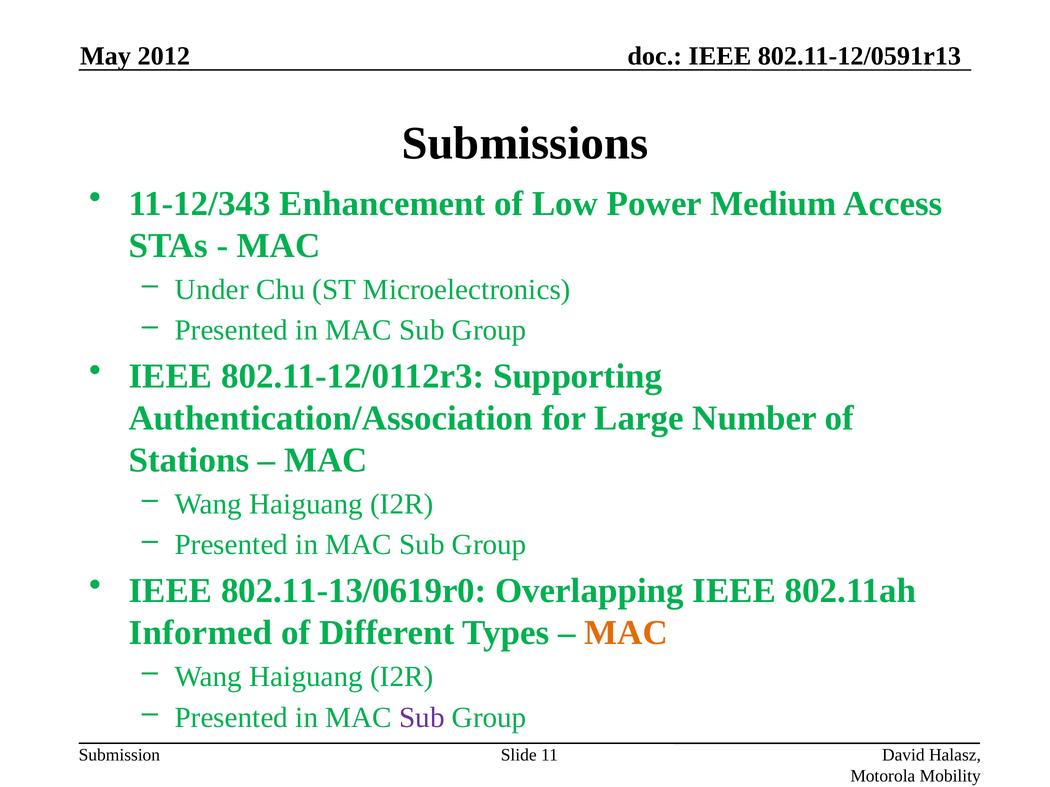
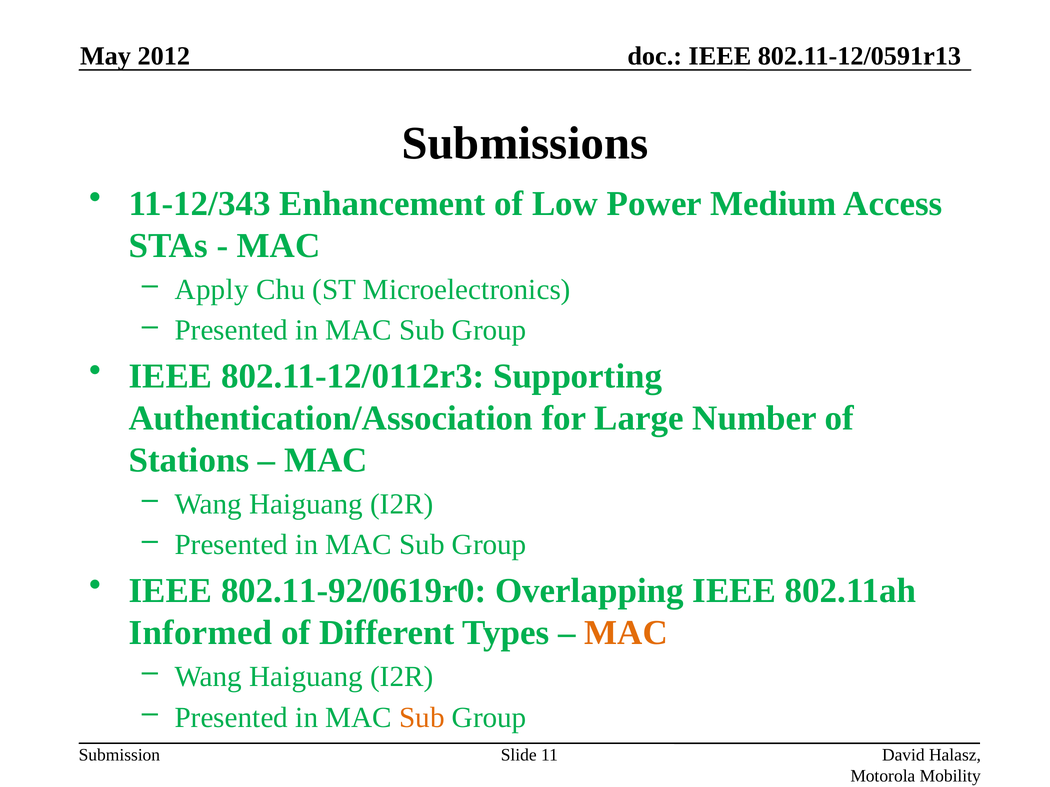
Under: Under -> Apply
802.11-13/0619r0: 802.11-13/0619r0 -> 802.11-92/0619r0
Sub at (422, 718) colour: purple -> orange
